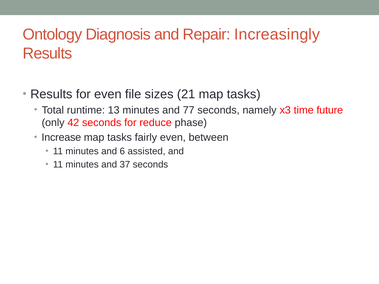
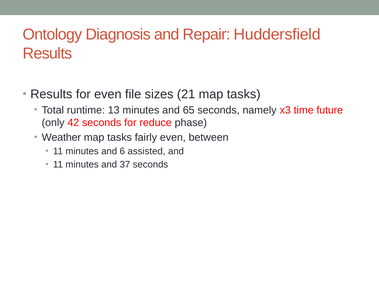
Increasingly: Increasingly -> Huddersfield
77: 77 -> 65
Increase: Increase -> Weather
